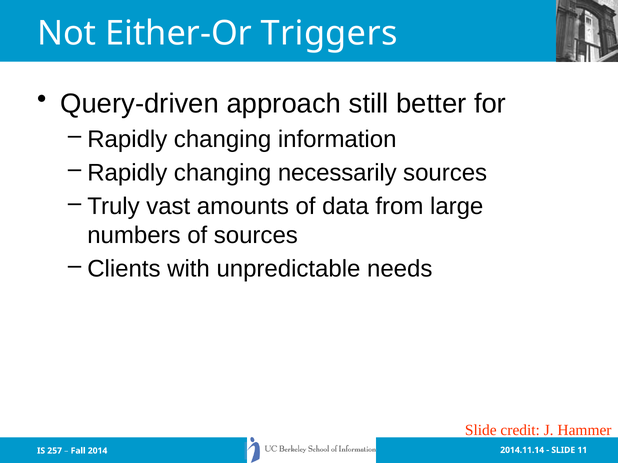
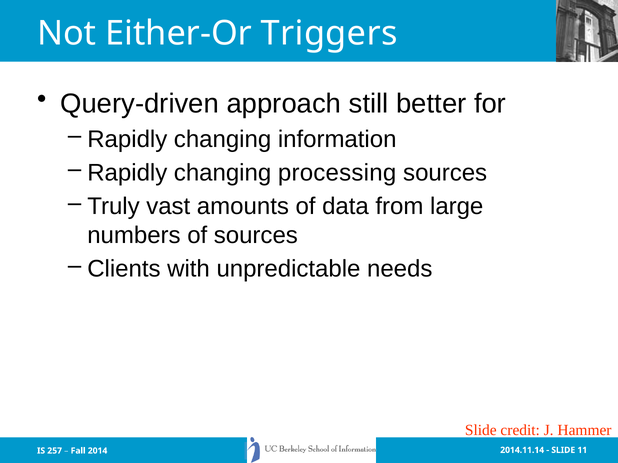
necessarily: necessarily -> processing
